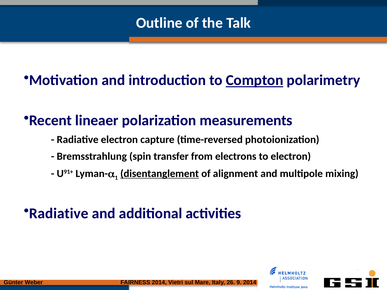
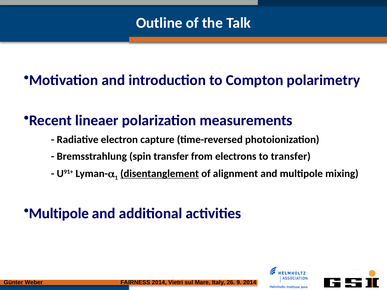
Compton underline: present -> none
to electron: electron -> transfer
Radiative at (59, 214): Radiative -> Multipole
